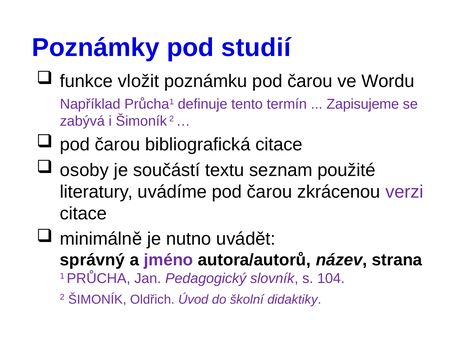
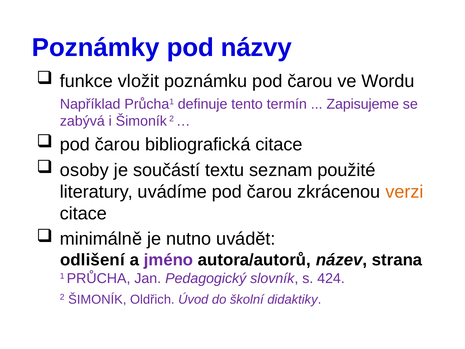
studií: studií -> názvy
verzi colour: purple -> orange
správný: správný -> odlišení
104: 104 -> 424
